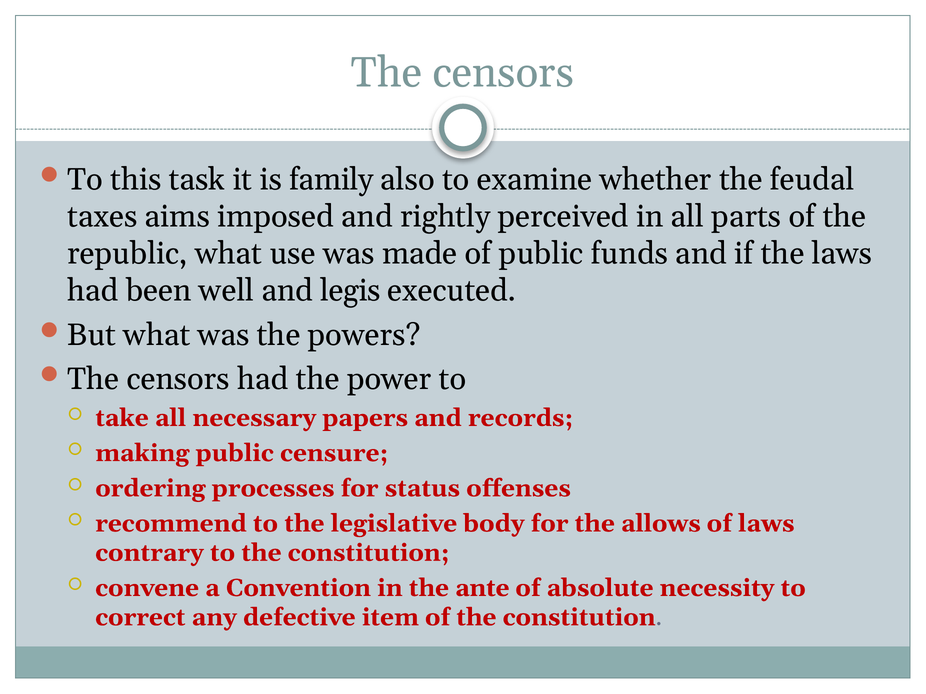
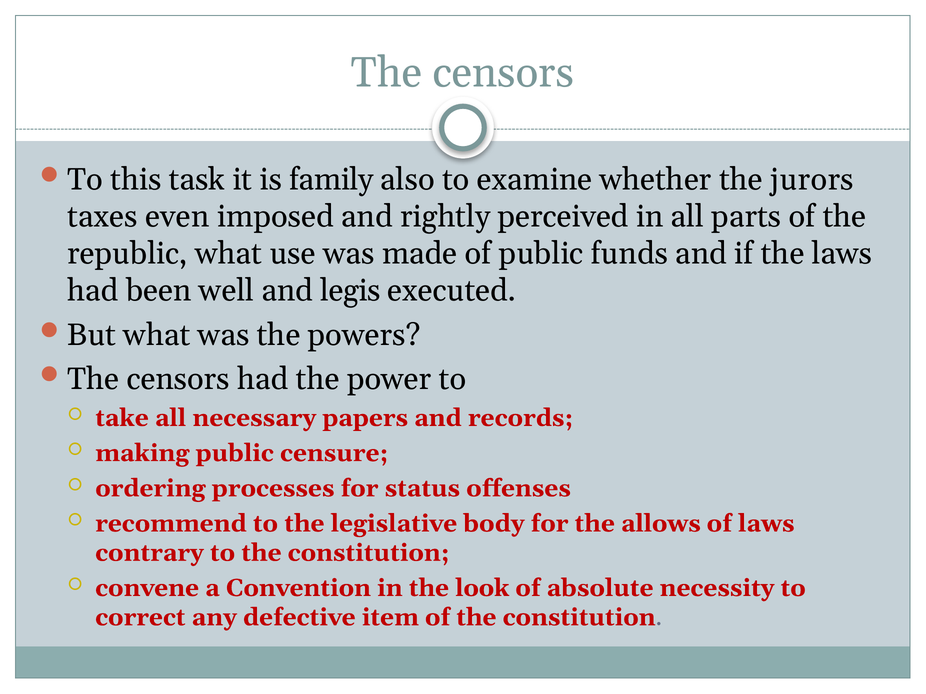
feudal: feudal -> jurors
aims: aims -> even
ante: ante -> look
